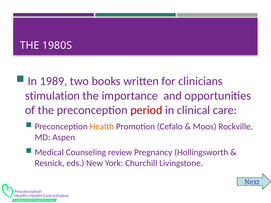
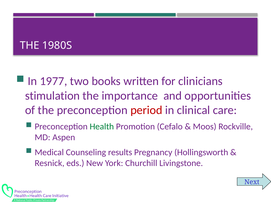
1989: 1989 -> 1977
Health colour: orange -> green
review: review -> results
